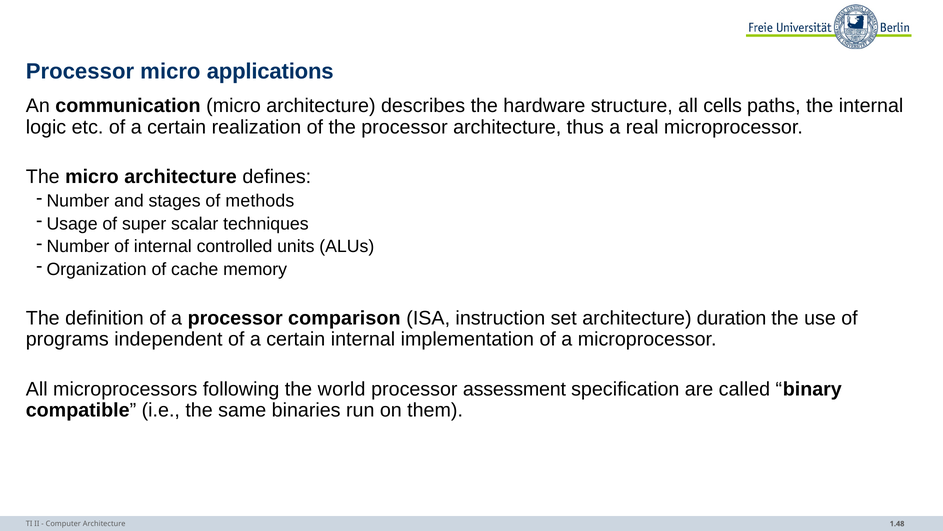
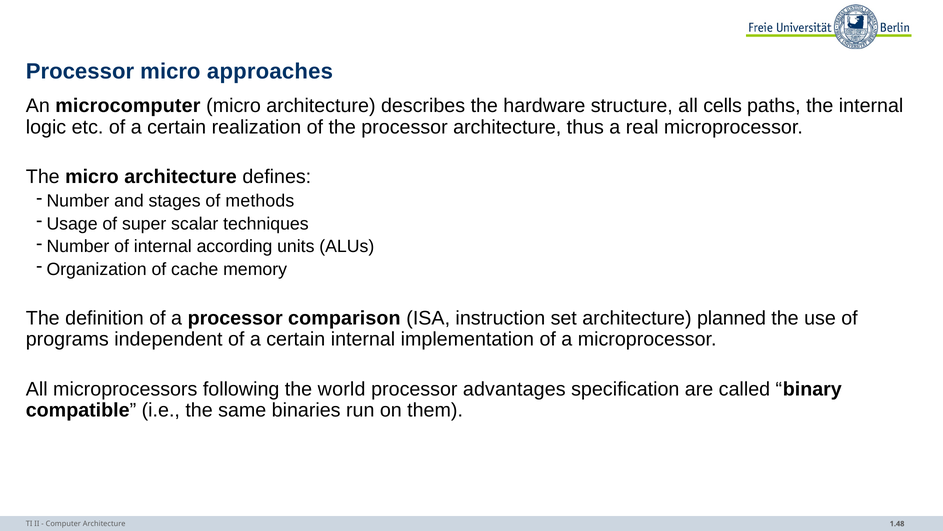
applications: applications -> approaches
communication: communication -> microcomputer
controlled: controlled -> according
duration: duration -> planned
assessment: assessment -> advantages
